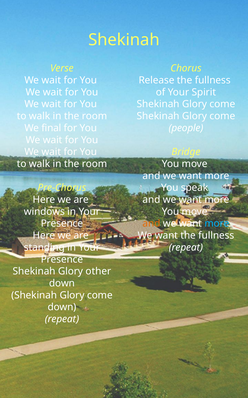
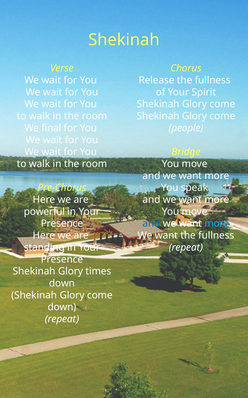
windows: windows -> powerful
and at (151, 223) colour: orange -> blue
other: other -> times
